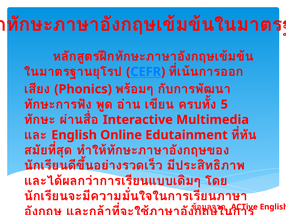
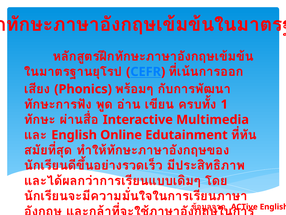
5 at (224, 104): 5 -> 1
